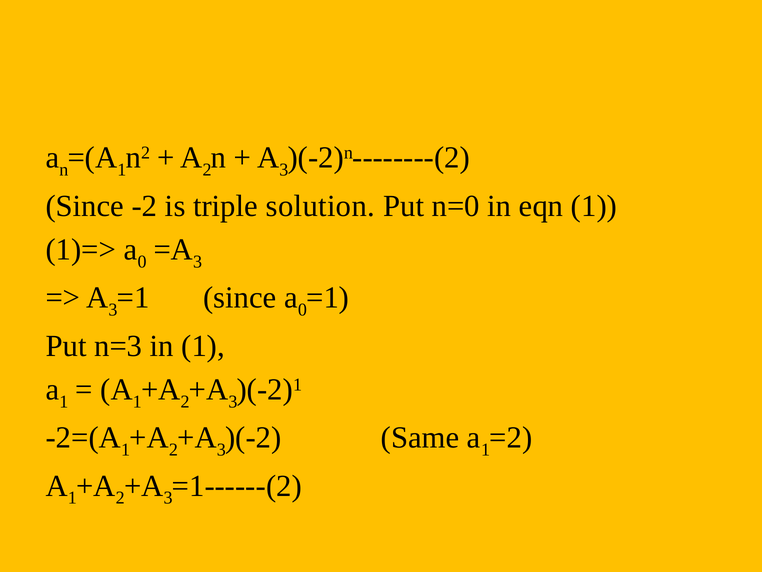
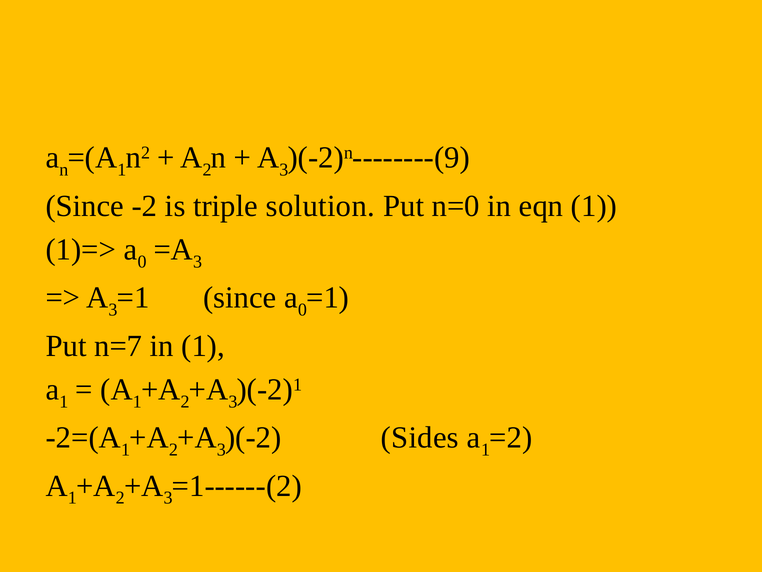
2 at (452, 158): 2 -> 9
n=3: n=3 -> n=7
Same: Same -> Sides
